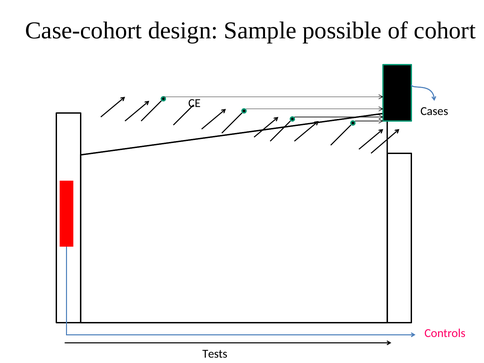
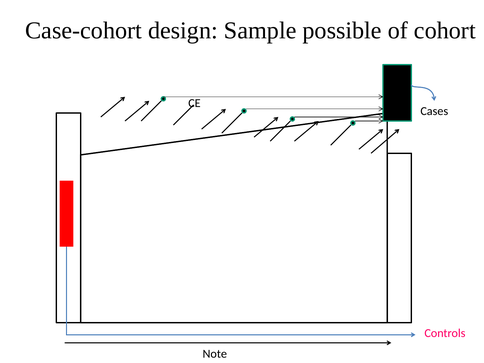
Tests: Tests -> Note
